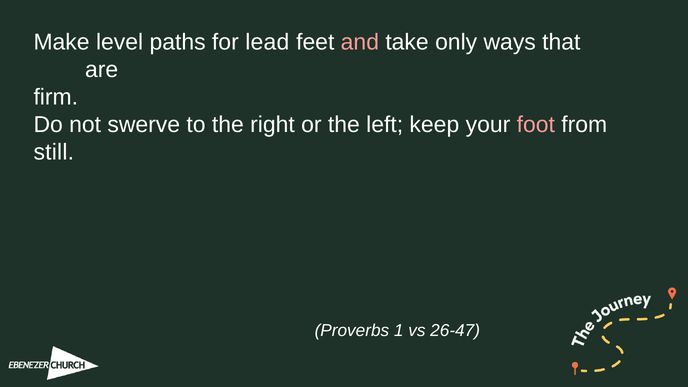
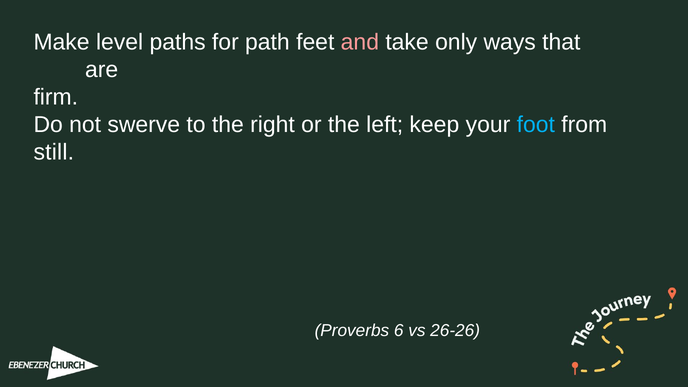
lead: lead -> path
foot colour: pink -> light blue
1: 1 -> 6
26-47: 26-47 -> 26-26
